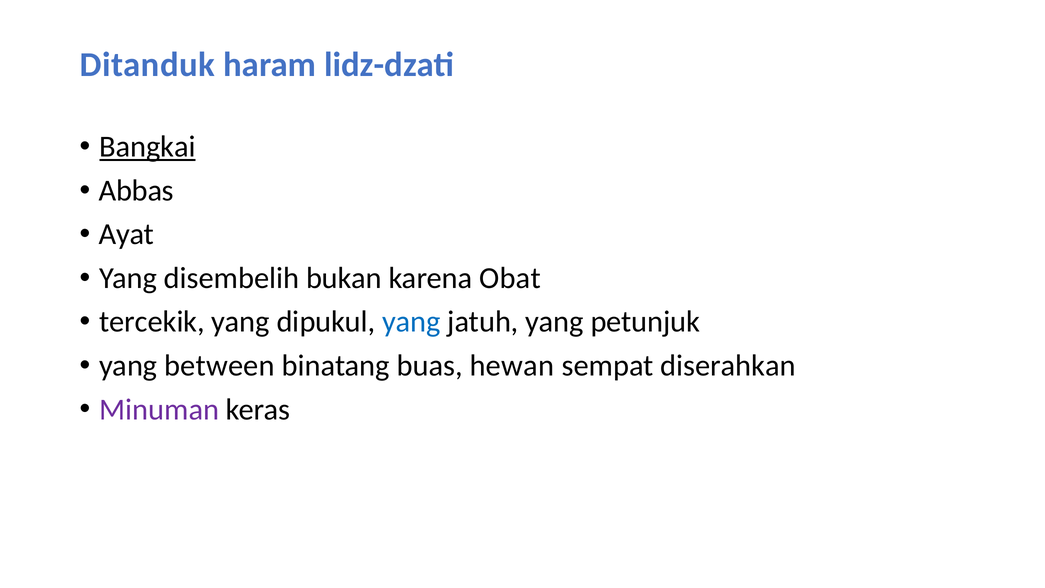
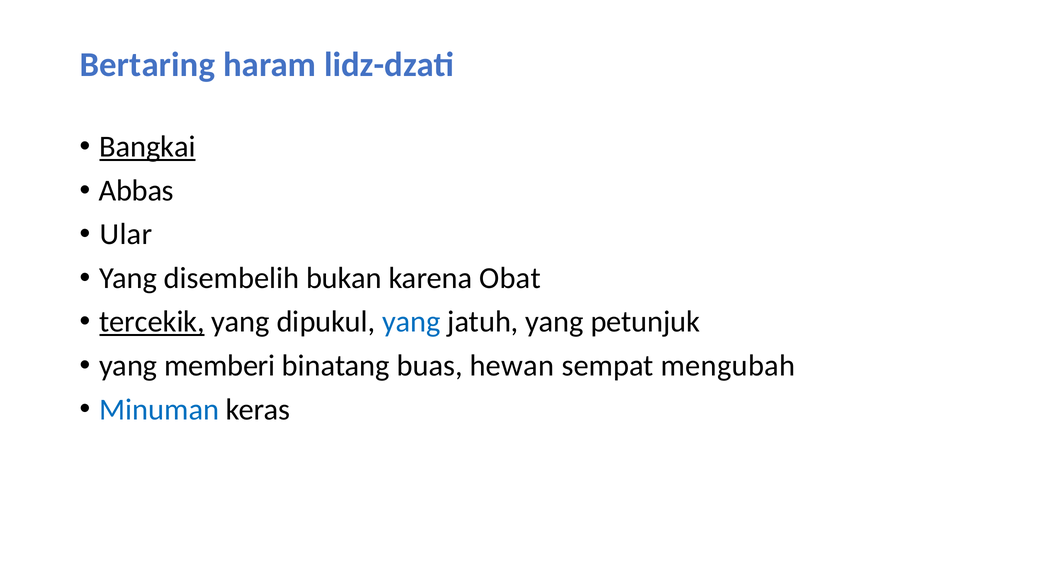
Ditanduk: Ditanduk -> Bertaring
Ayat: Ayat -> Ular
tercekik underline: none -> present
between: between -> memberi
diserahkan: diserahkan -> mengubah
Minuman colour: purple -> blue
